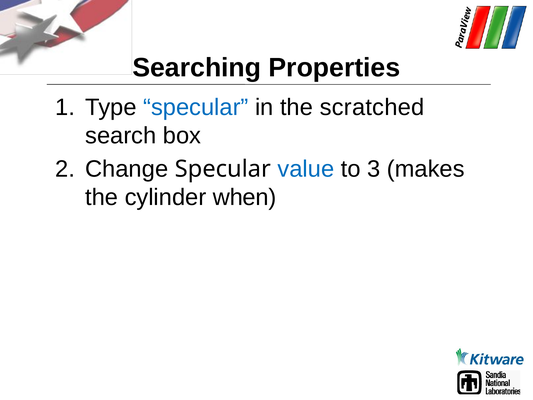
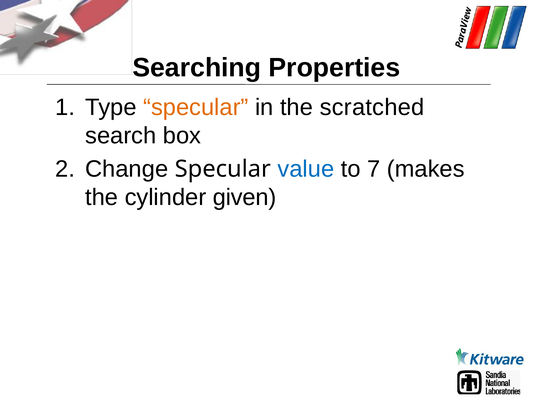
specular at (196, 107) colour: blue -> orange
3: 3 -> 7
when: when -> given
